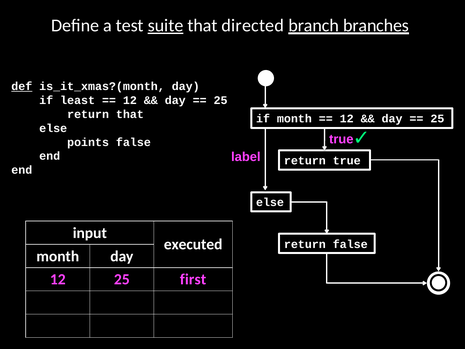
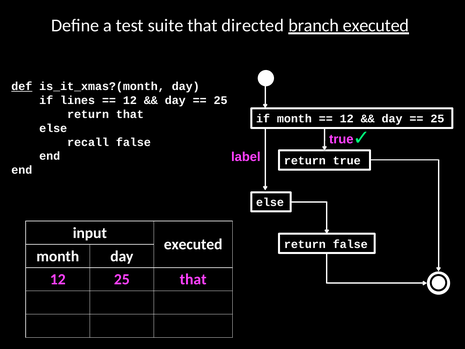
suite underline: present -> none
branch branches: branches -> executed
least: least -> lines
points: points -> recall
25 first: first -> that
